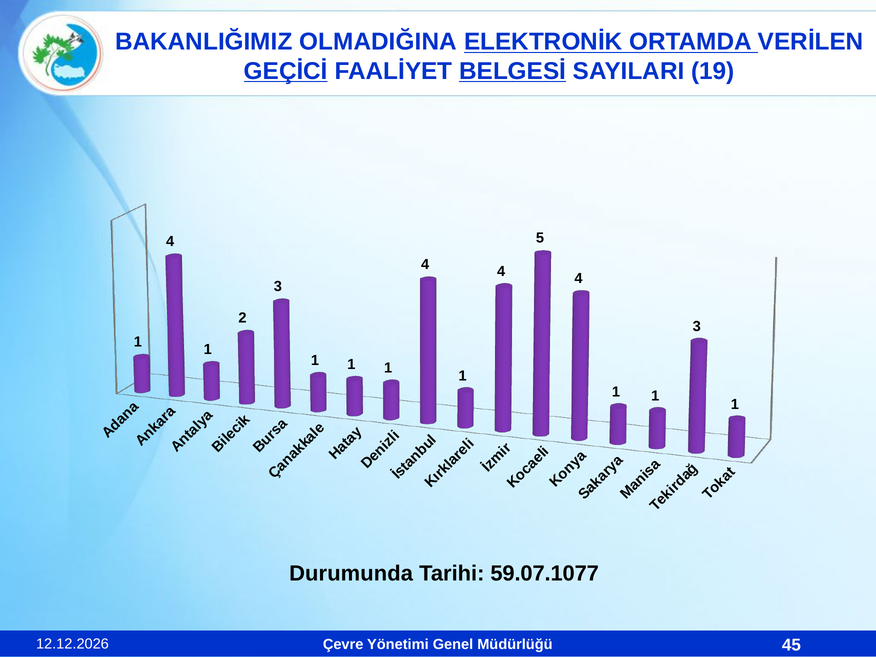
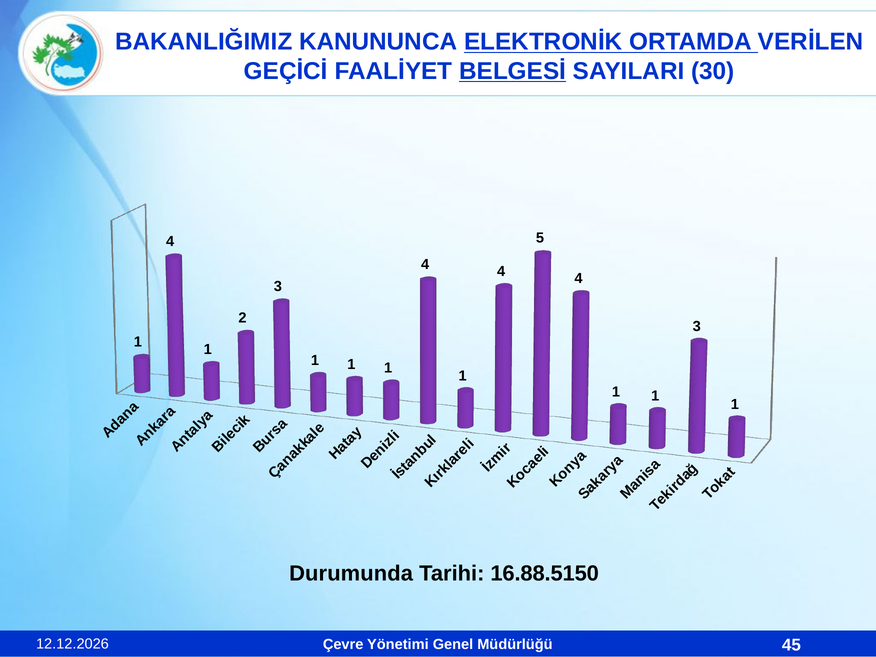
OLMADIĞINA: OLMADIĞINA -> KANUNUNCA
GEÇİCİ underline: present -> none
19: 19 -> 30
59.07.1077: 59.07.1077 -> 16.88.5150
